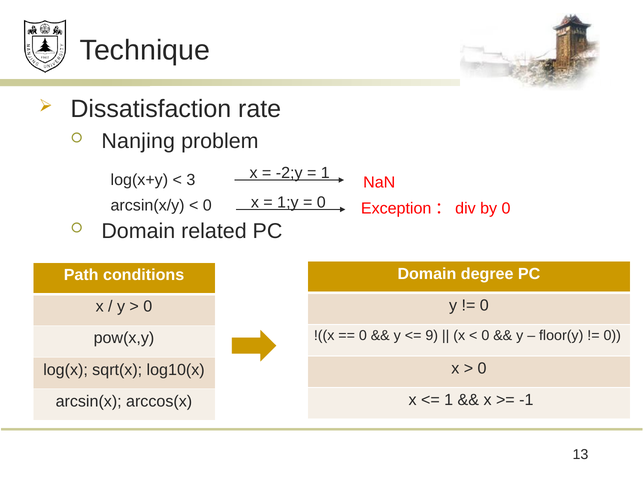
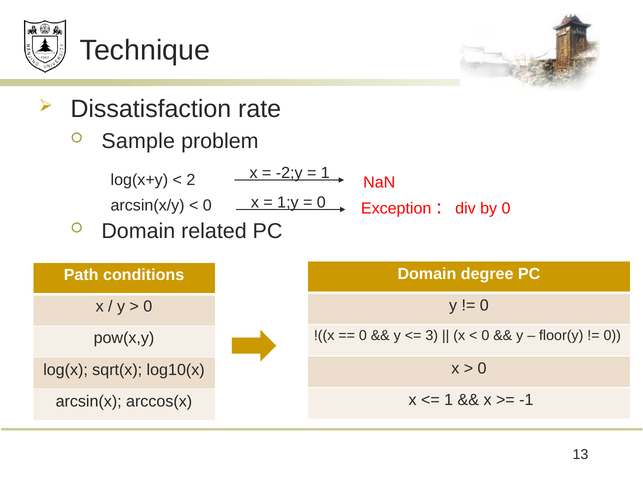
Nanjing: Nanjing -> Sample
3: 3 -> 2
9: 9 -> 3
